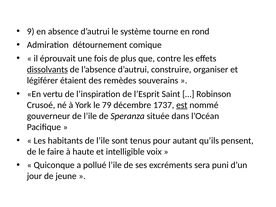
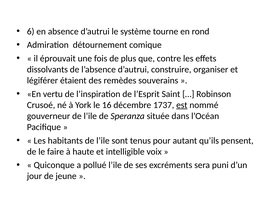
9: 9 -> 6
dissolvants underline: present -> none
79: 79 -> 16
